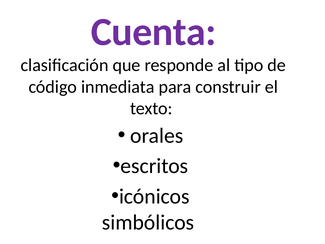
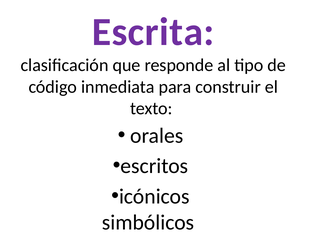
Cuenta: Cuenta -> Escrita
